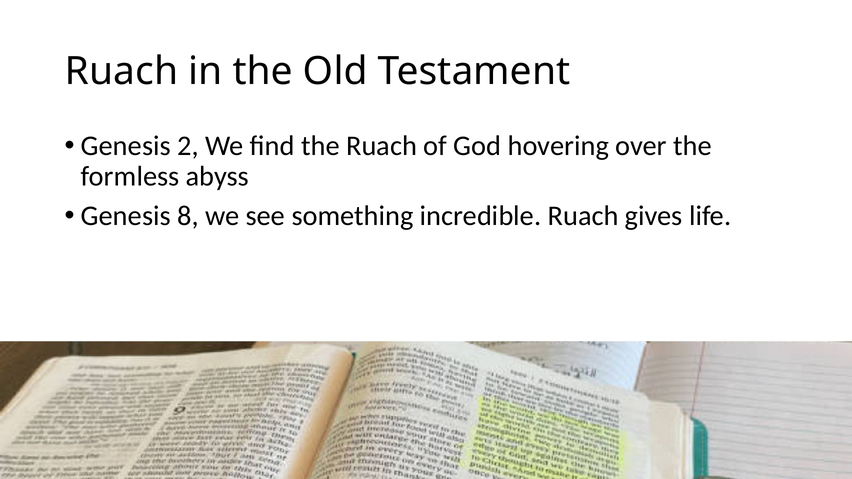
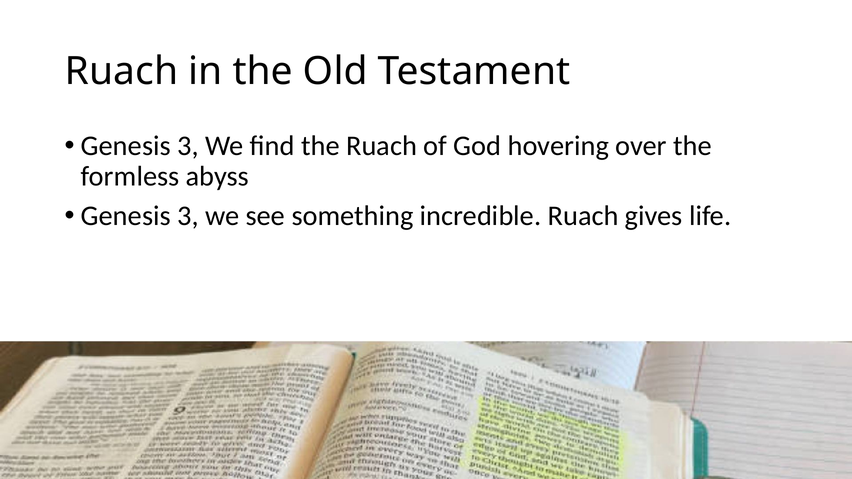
2 at (188, 146): 2 -> 3
8 at (188, 216): 8 -> 3
